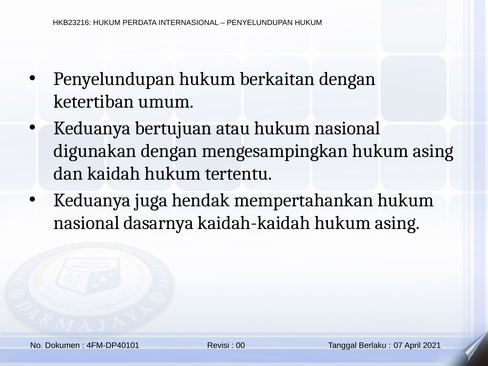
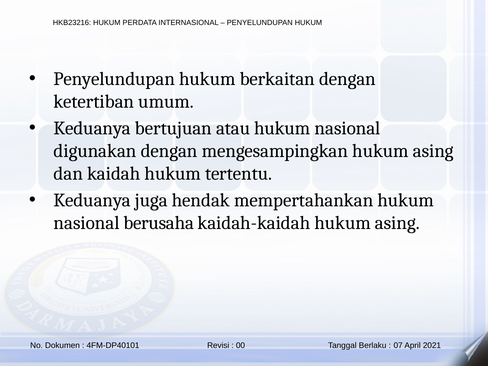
dasarnya: dasarnya -> berusaha
